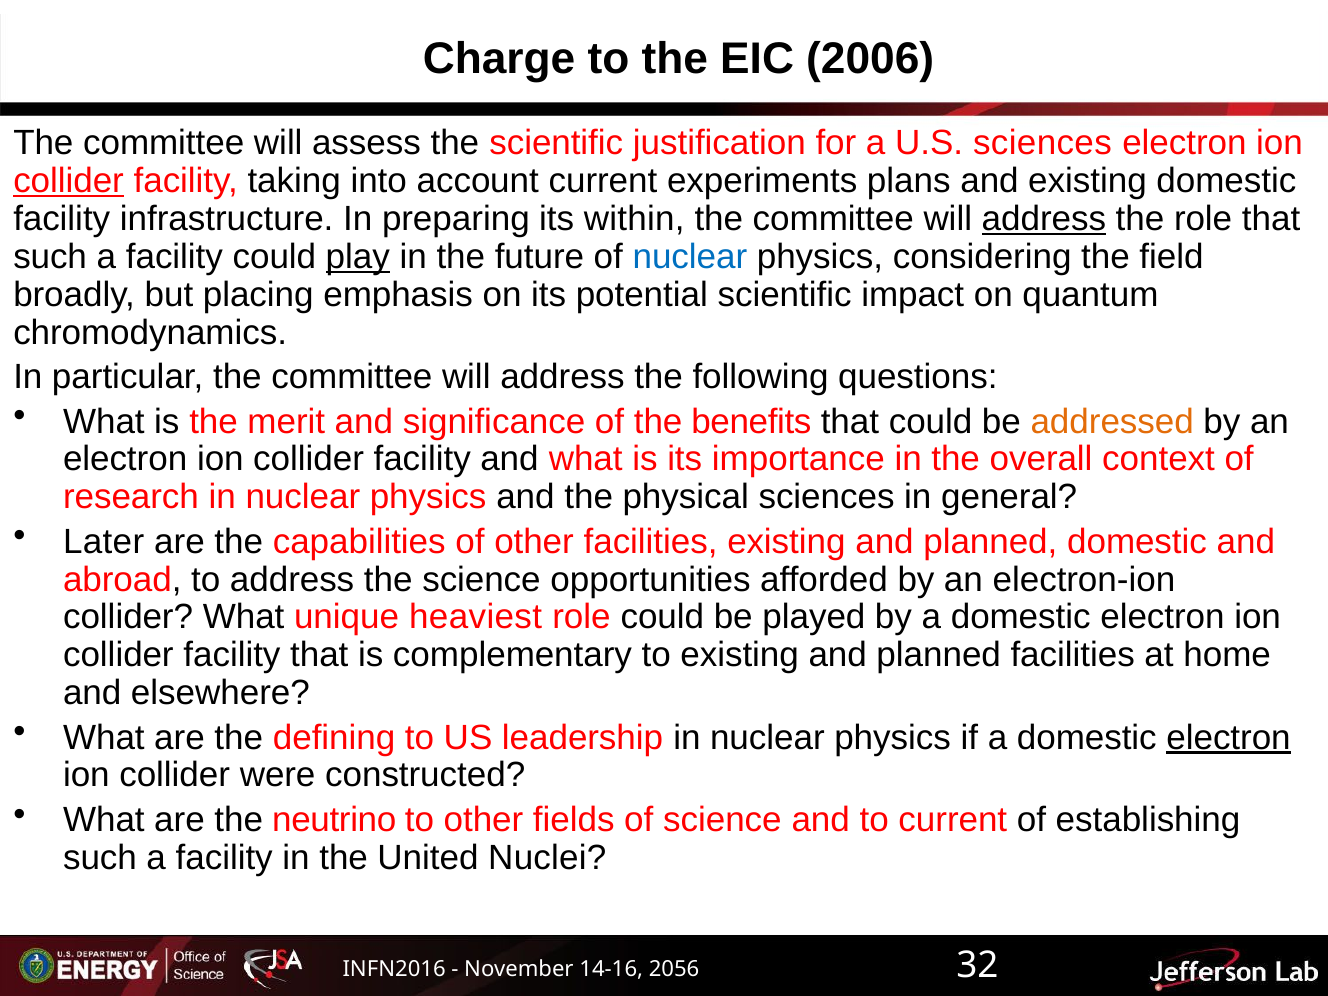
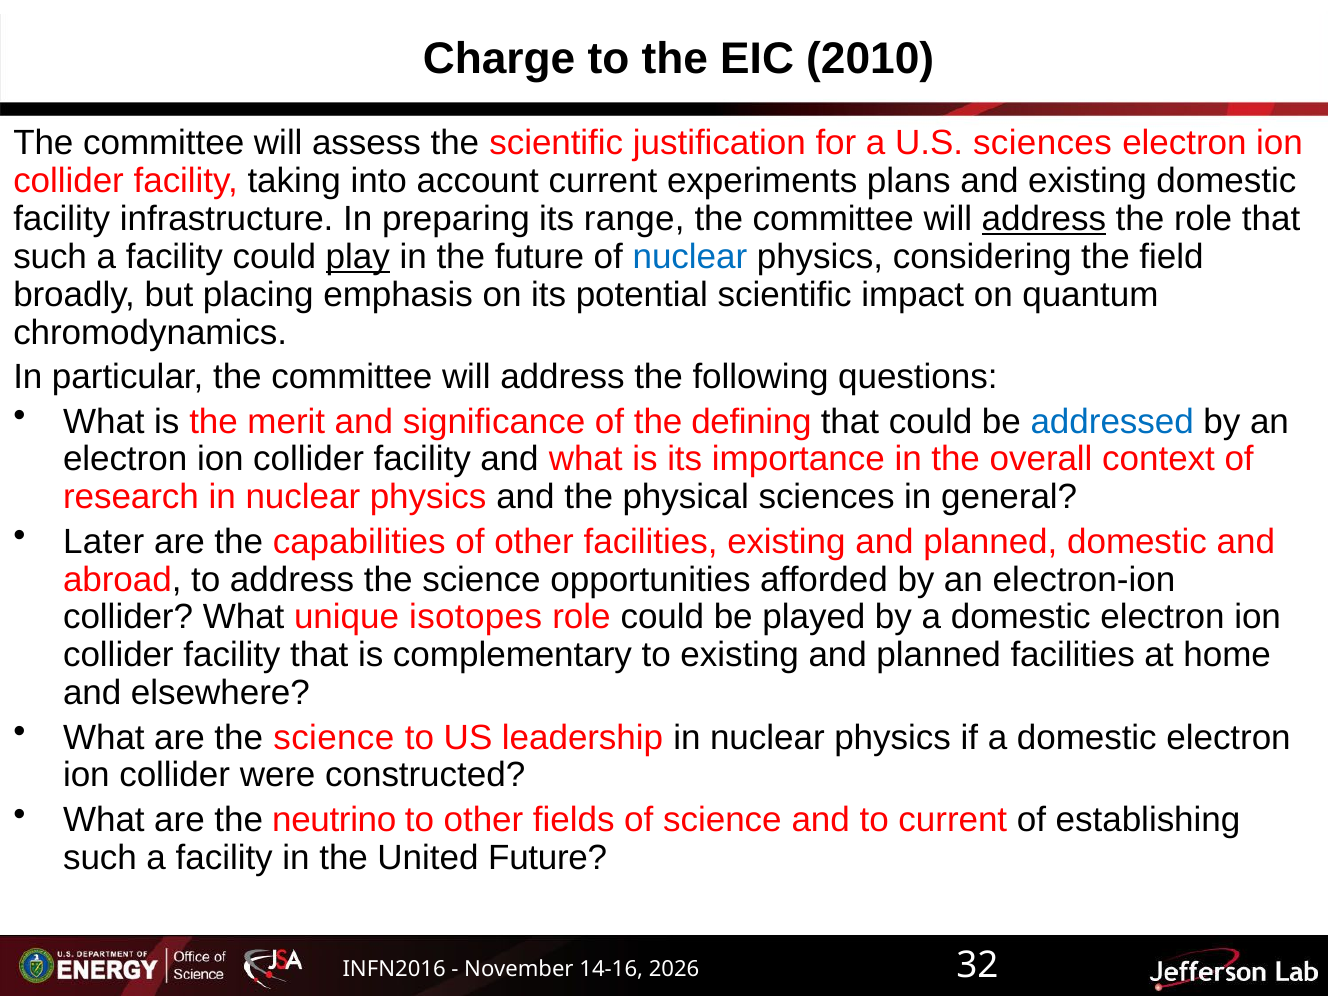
2006: 2006 -> 2010
collider at (69, 181) underline: present -> none
within: within -> range
benefits: benefits -> defining
addressed colour: orange -> blue
heaviest: heaviest -> isotopes
are the defining: defining -> science
electron at (1229, 737) underline: present -> none
United Nuclei: Nuclei -> Future
2056: 2056 -> 2026
